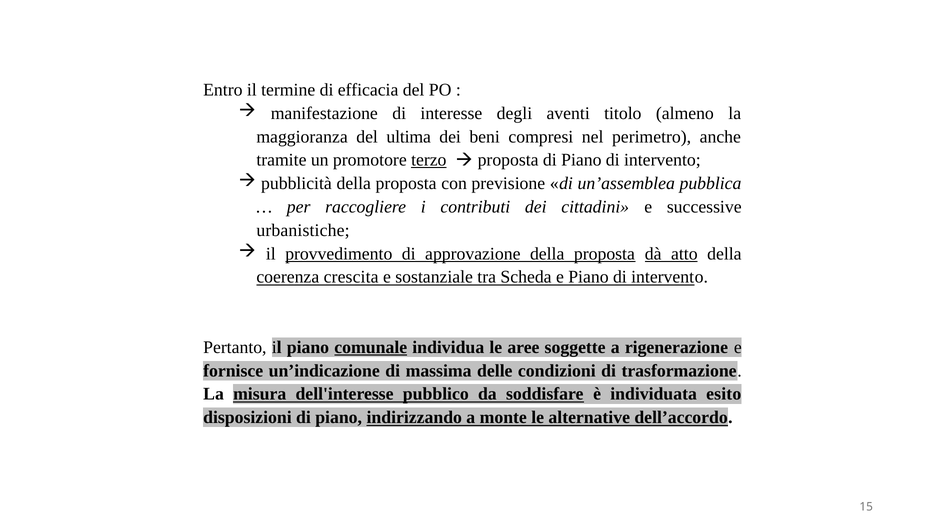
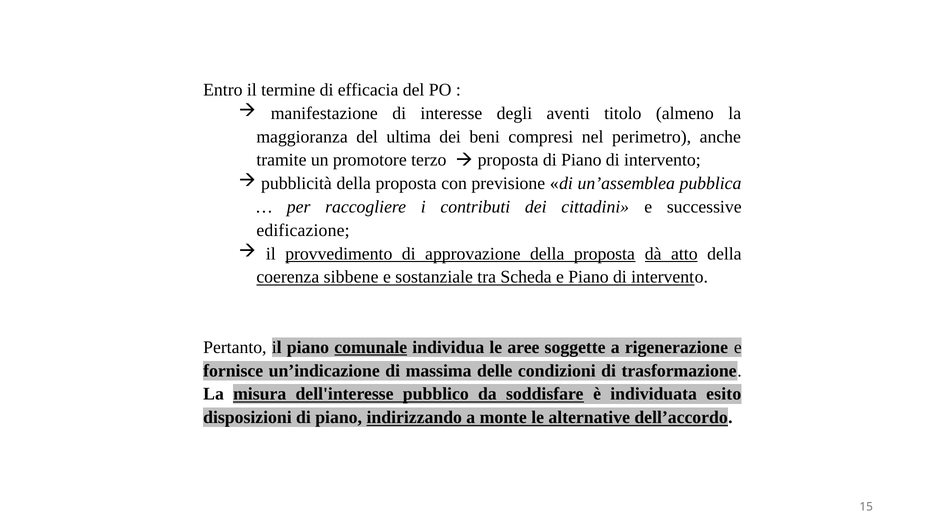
terzo underline: present -> none
urbanistiche: urbanistiche -> edificazione
crescita: crescita -> sibbene
